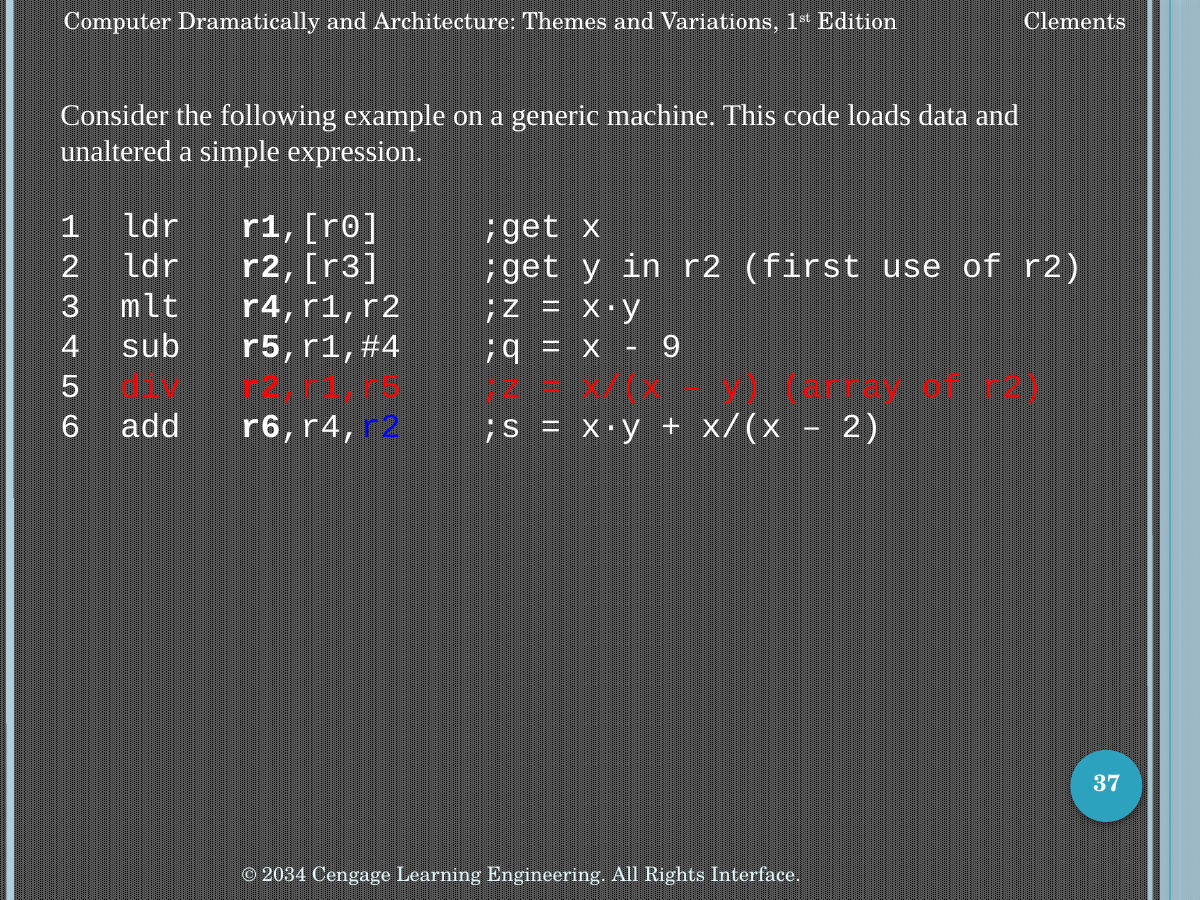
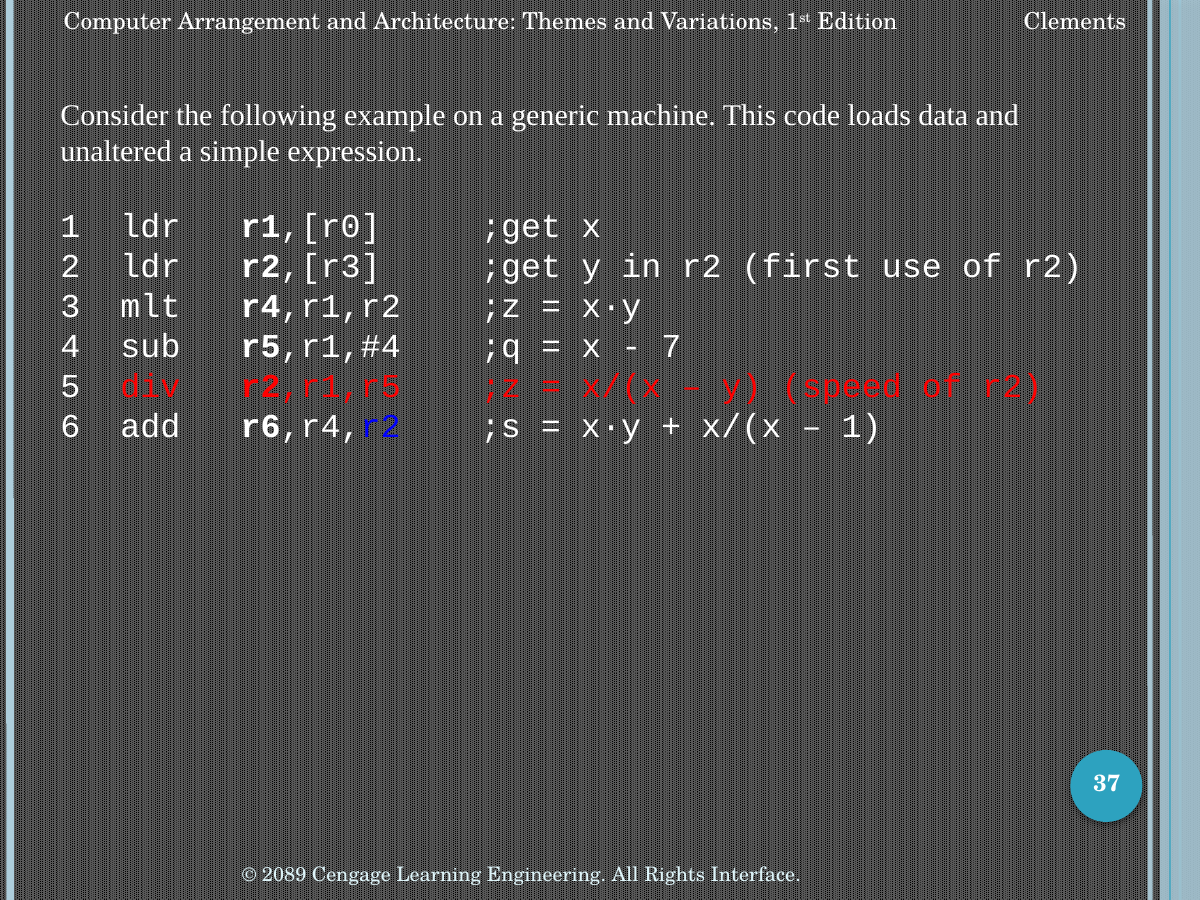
Dramatically: Dramatically -> Arrangement
9: 9 -> 7
array: array -> speed
2 at (862, 426): 2 -> 1
2034: 2034 -> 2089
